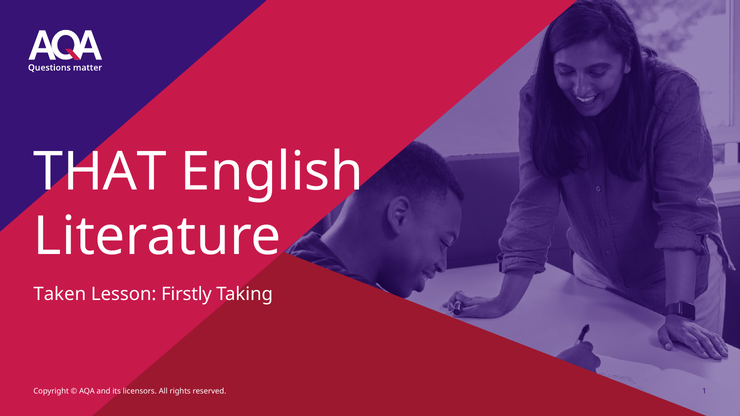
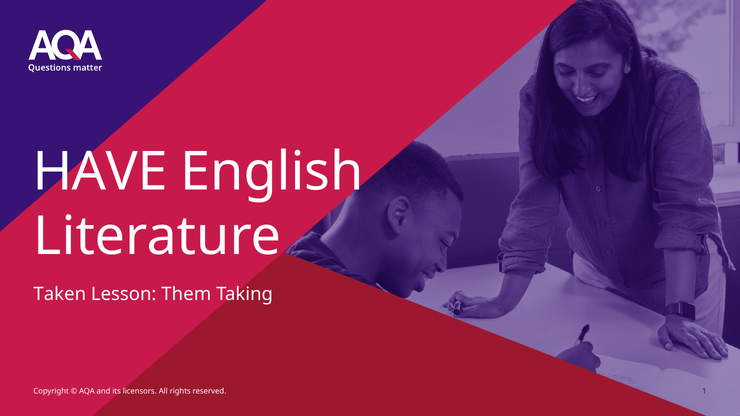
THAT: THAT -> HAVE
Firstly: Firstly -> Them
